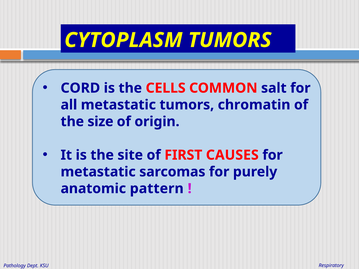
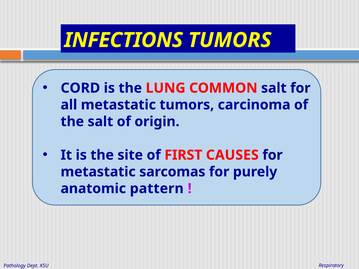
CYTOPLASM: CYTOPLASM -> INFECTIONS
CELLS: CELLS -> LUNG
chromatin: chromatin -> carcinoma
the size: size -> salt
